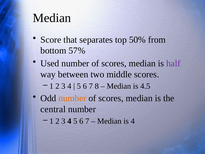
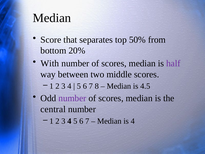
57%: 57% -> 20%
Used: Used -> With
number at (72, 98) colour: orange -> purple
